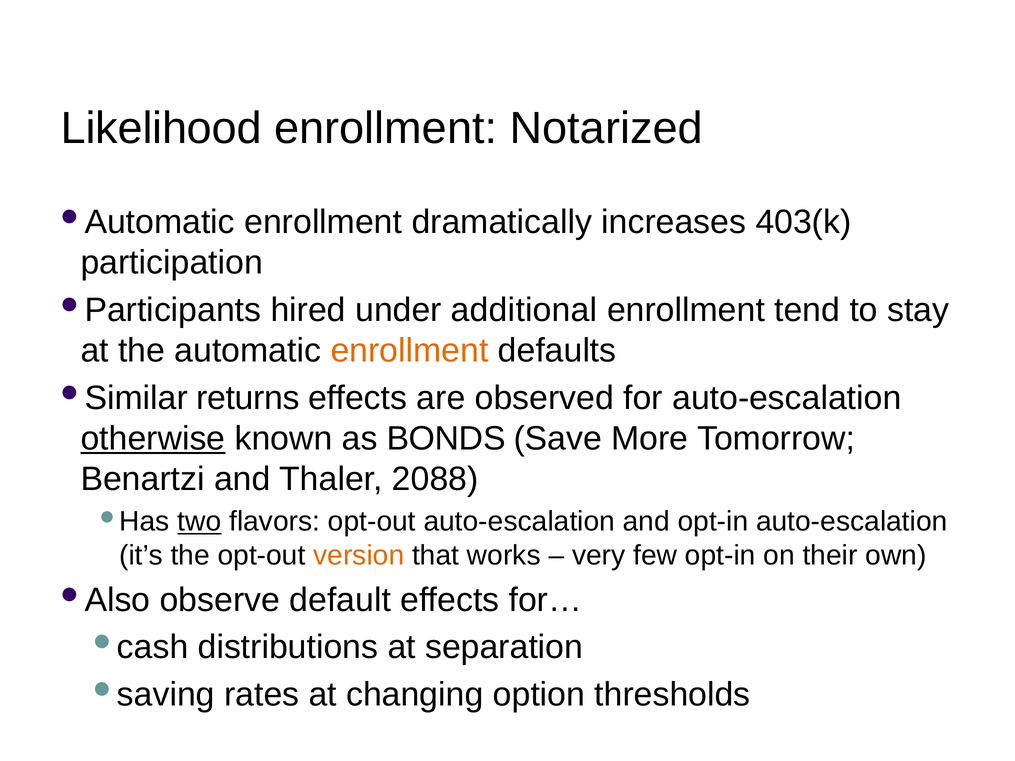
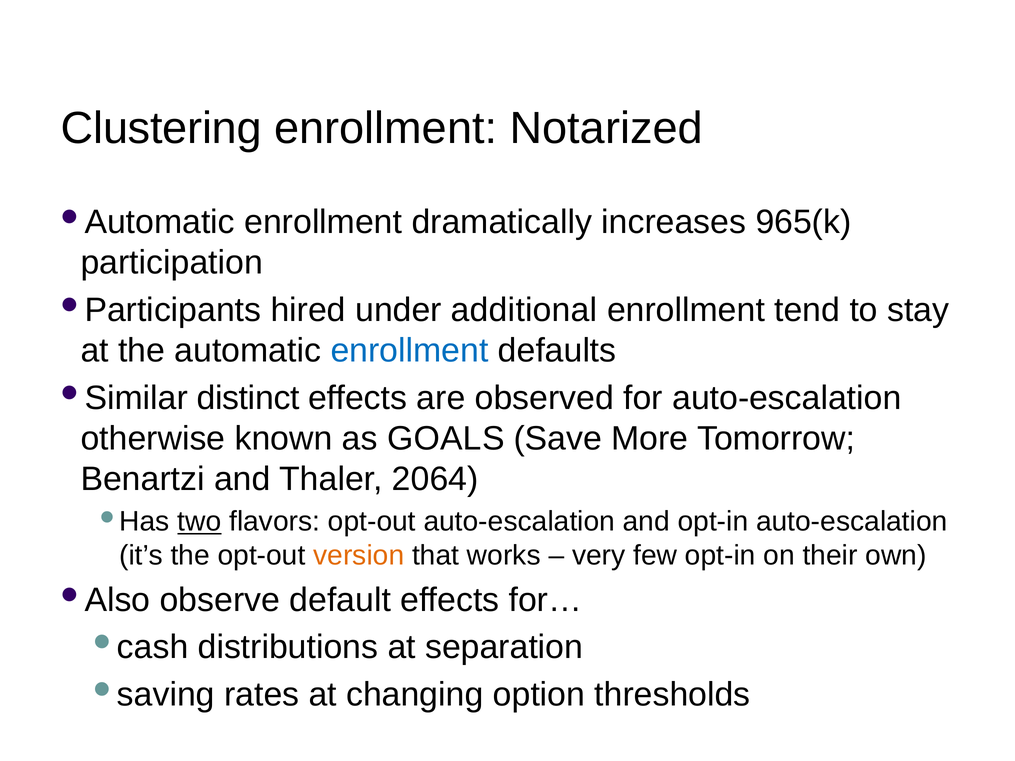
Likelihood: Likelihood -> Clustering
403(k: 403(k -> 965(k
enrollment at (410, 351) colour: orange -> blue
returns: returns -> distinct
otherwise underline: present -> none
BONDS: BONDS -> GOALS
2088: 2088 -> 2064
